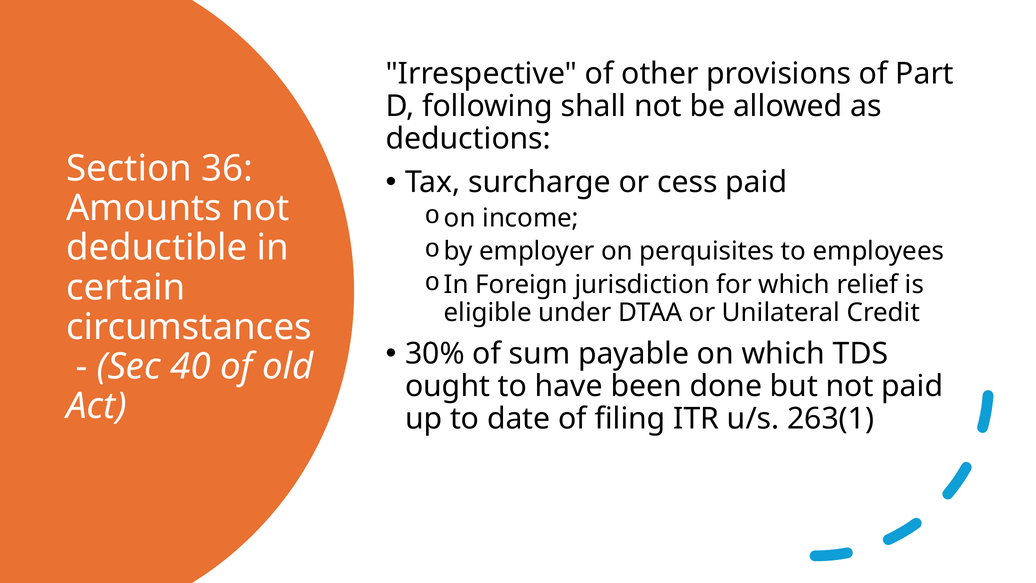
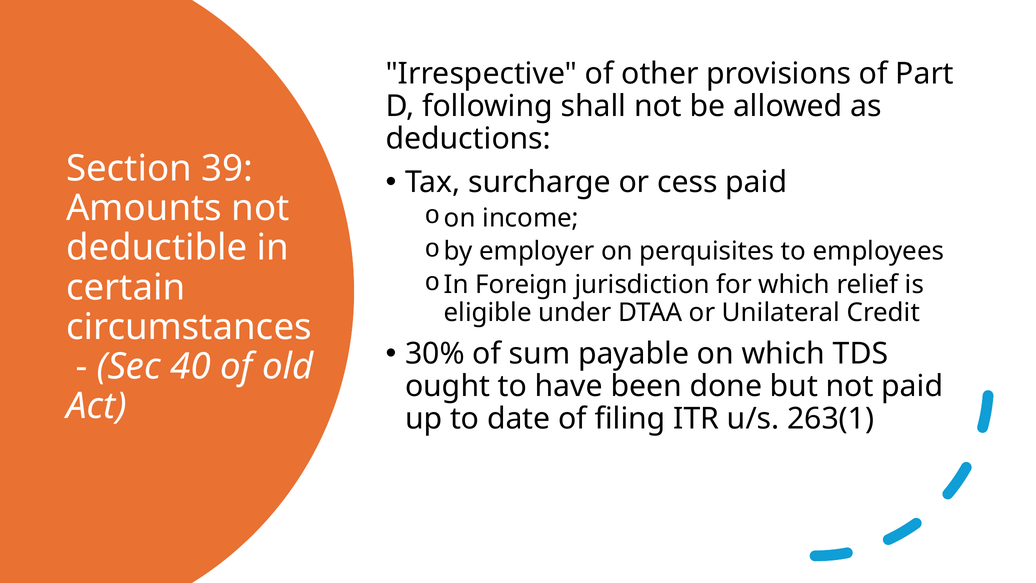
36: 36 -> 39
